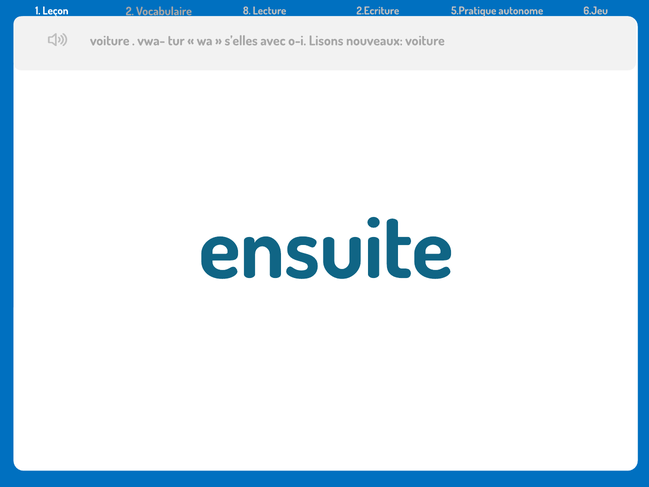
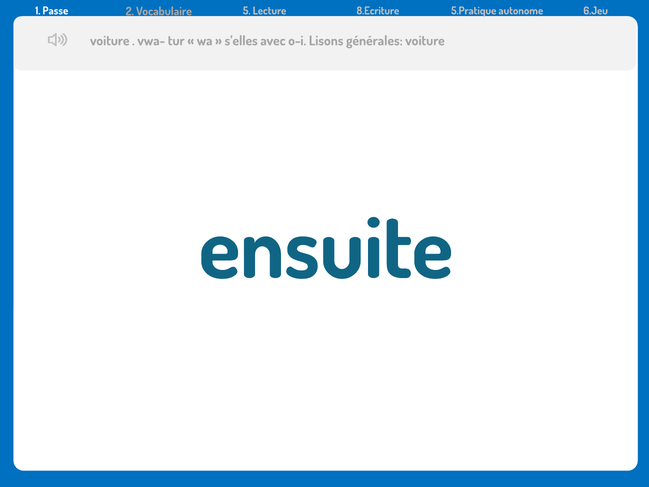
Leçon: Leçon -> Passe
8: 8 -> 5
2.Ecriture: 2.Ecriture -> 8.Ecriture
nouveaux: nouveaux -> générales
